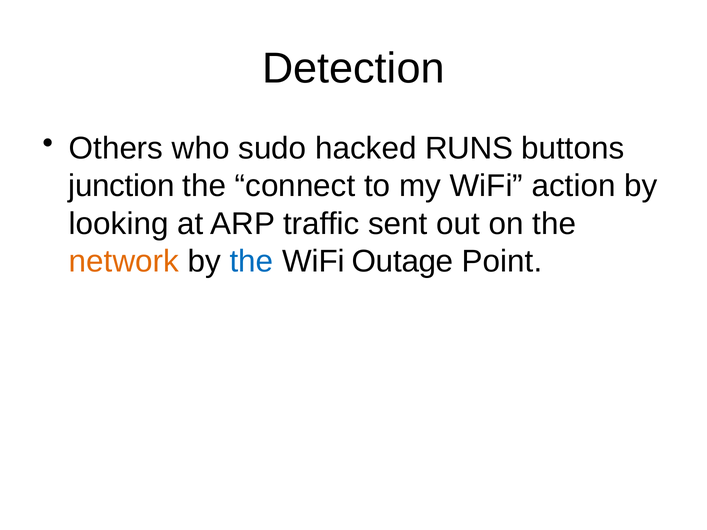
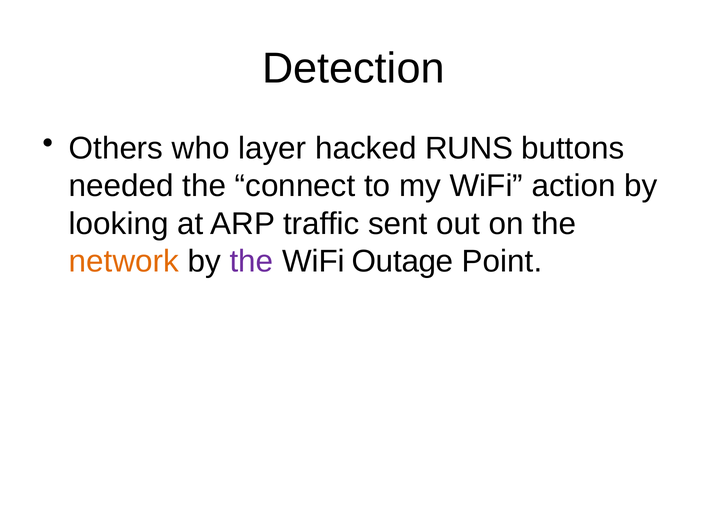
sudo: sudo -> layer
junction: junction -> needed
the at (251, 261) colour: blue -> purple
